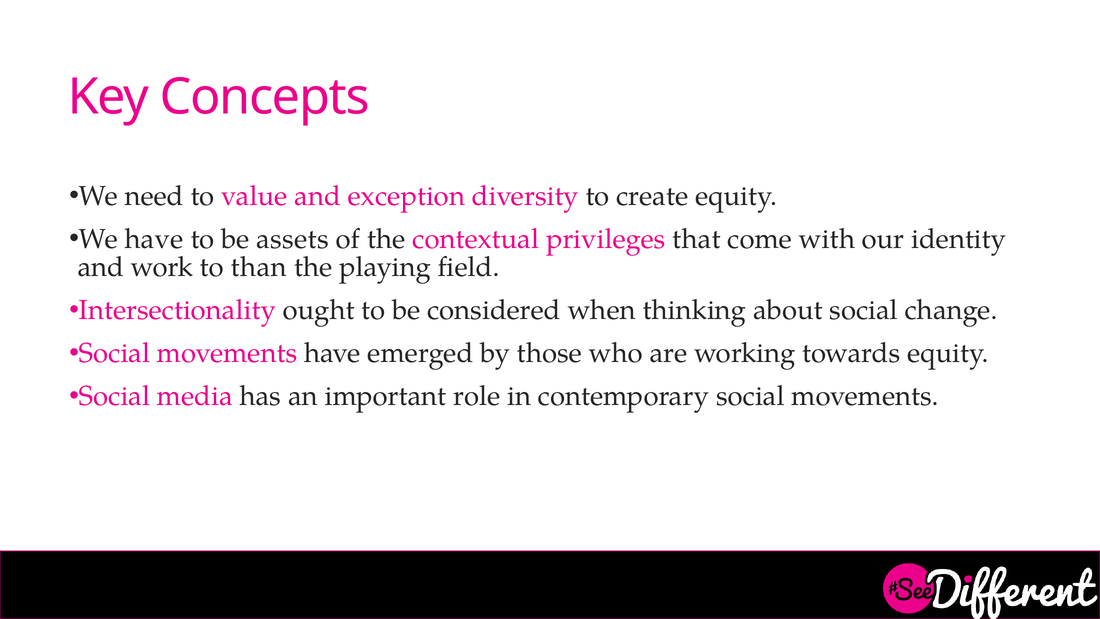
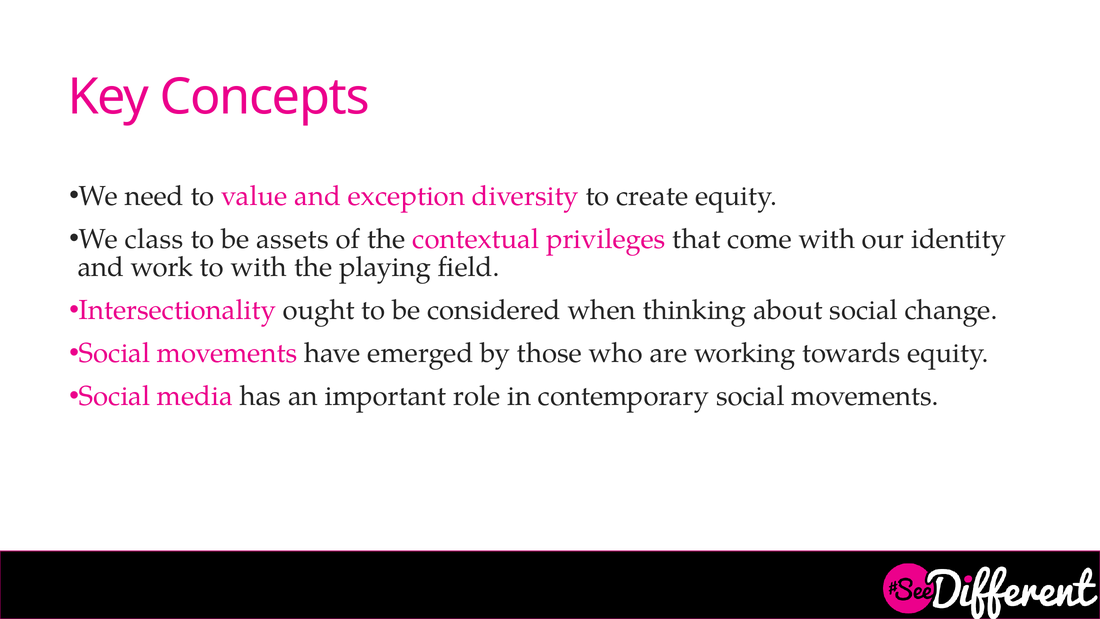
We have: have -> class
to than: than -> with
